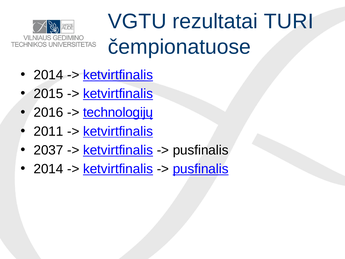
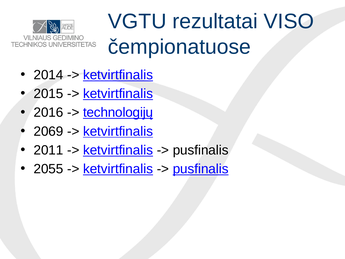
TURI: TURI -> VISO
2011: 2011 -> 2069
2037: 2037 -> 2011
2014 at (48, 169): 2014 -> 2055
